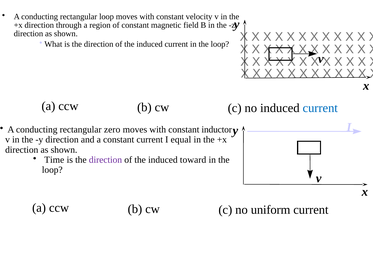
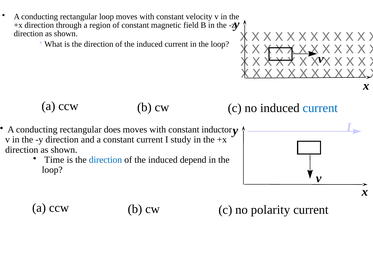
zero: zero -> does
equal: equal -> study
direction at (105, 160) colour: purple -> blue
toward: toward -> depend
uniform: uniform -> polarity
